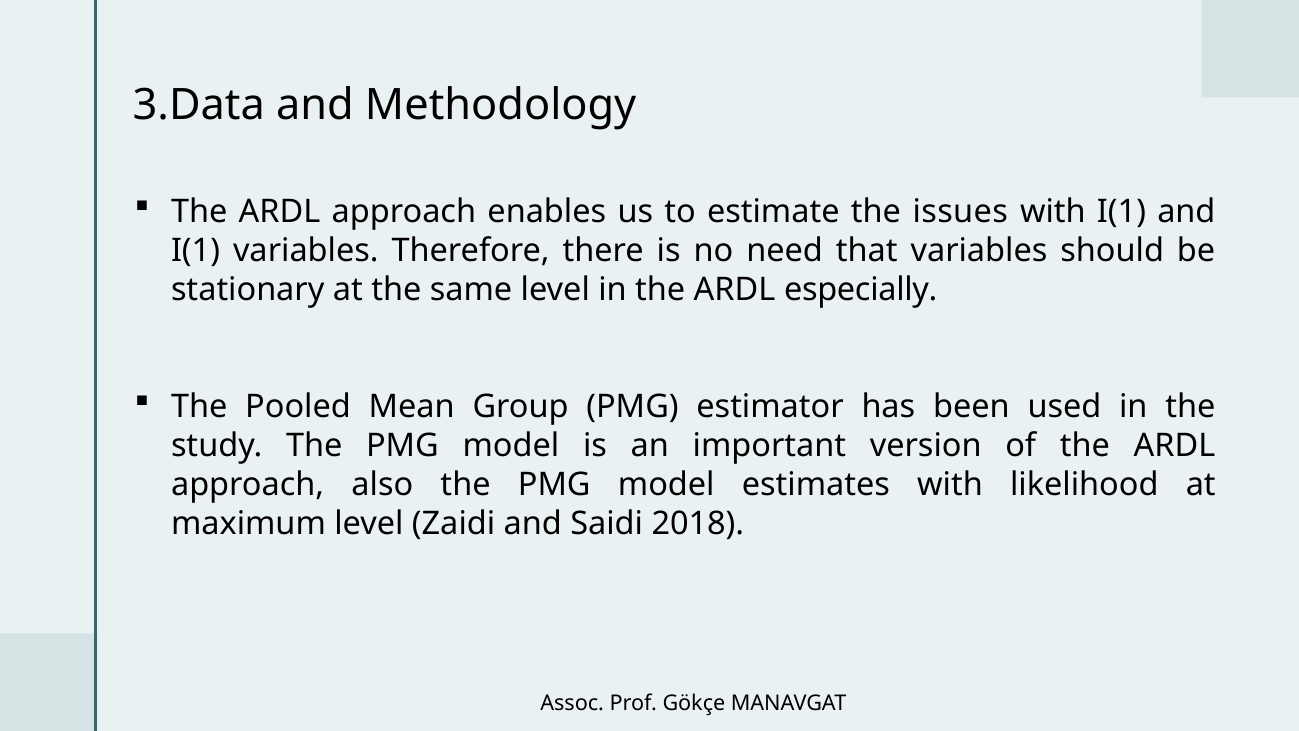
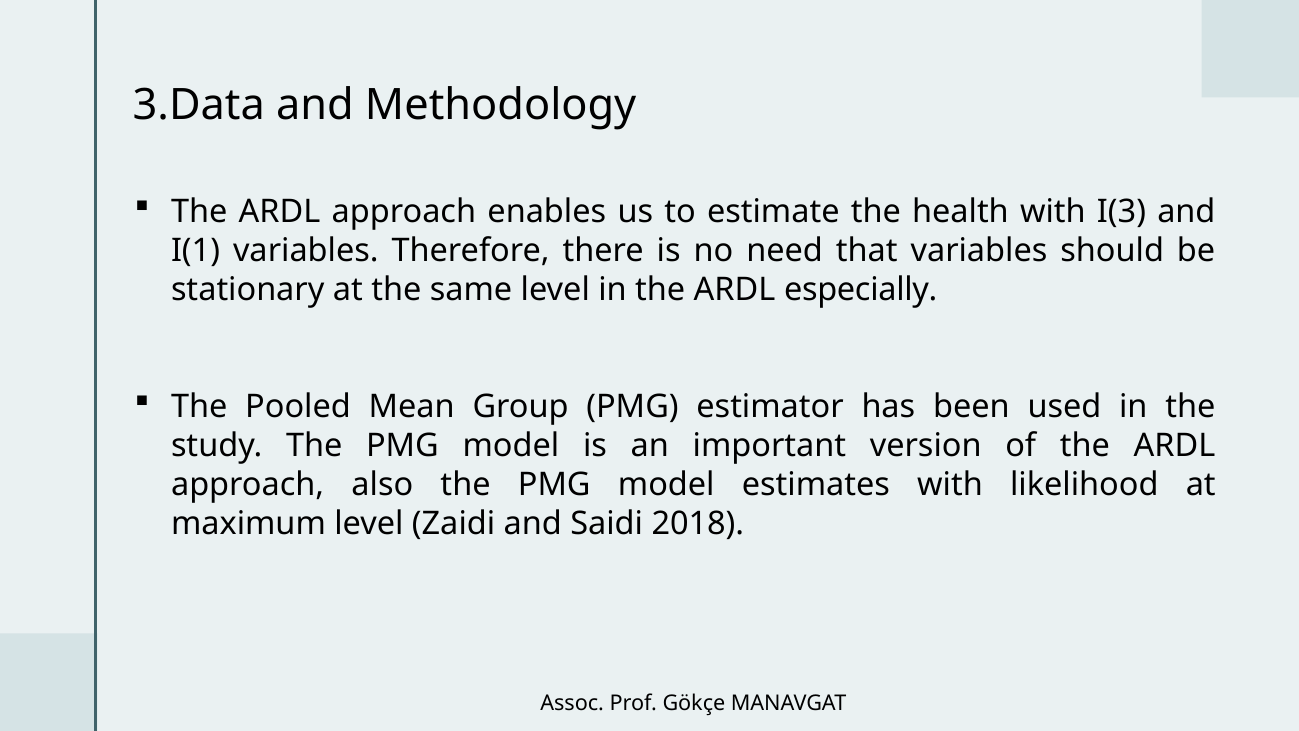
issues: issues -> health
with I(1: I(1 -> I(3
